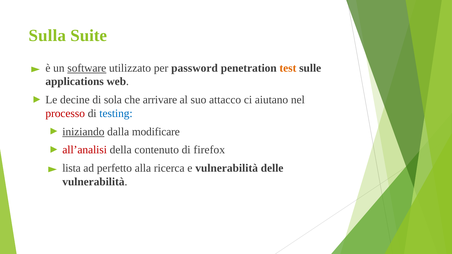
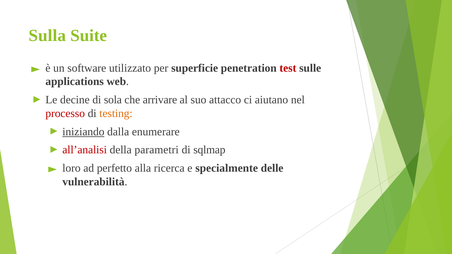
software underline: present -> none
password: password -> superficie
test colour: orange -> red
testing colour: blue -> orange
modificare: modificare -> enumerare
contenuto: contenuto -> parametri
firefox: firefox -> sqlmap
lista: lista -> loro
e vulnerabilità: vulnerabilità -> specialmente
